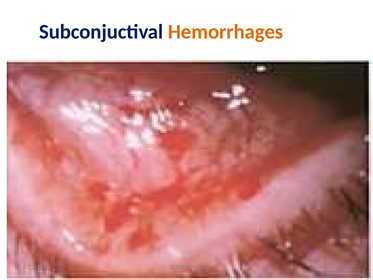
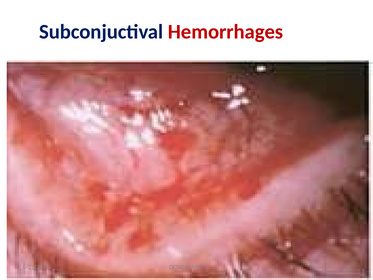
Hemorrhages colour: orange -> red
